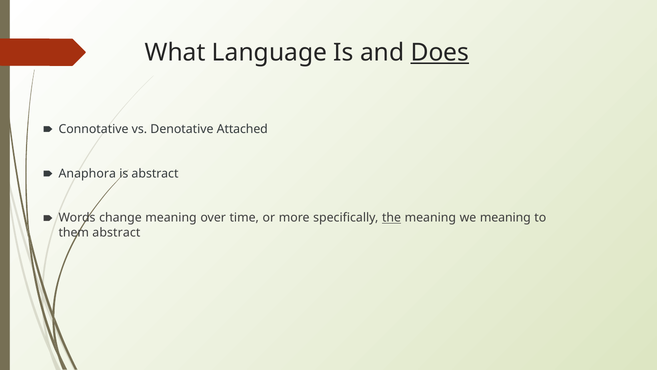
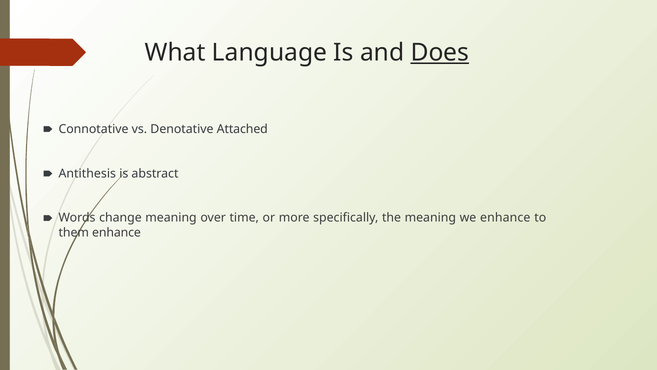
Anaphora: Anaphora -> Antithesis
the underline: present -> none
we meaning: meaning -> enhance
them abstract: abstract -> enhance
